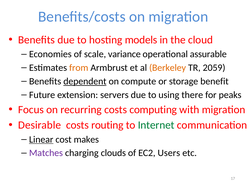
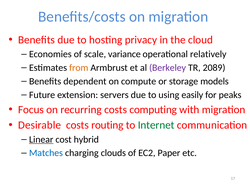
models: models -> privacy
assurable: assurable -> relatively
Berkeley colour: orange -> purple
2059: 2059 -> 2089
dependent underline: present -> none
benefit: benefit -> models
there: there -> easily
makes: makes -> hybrid
Matches colour: purple -> blue
Users: Users -> Paper
